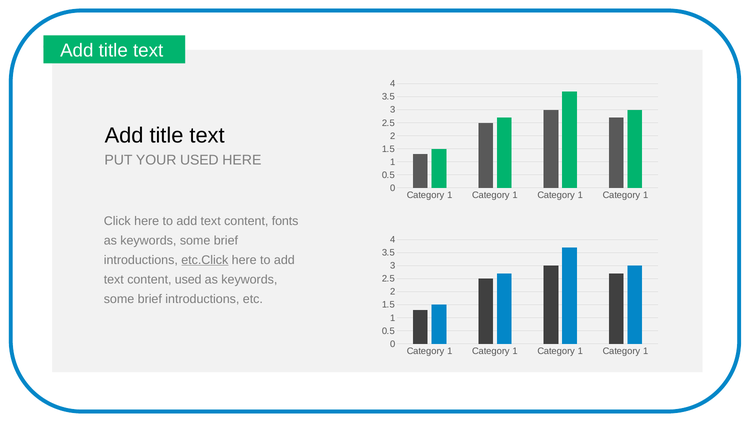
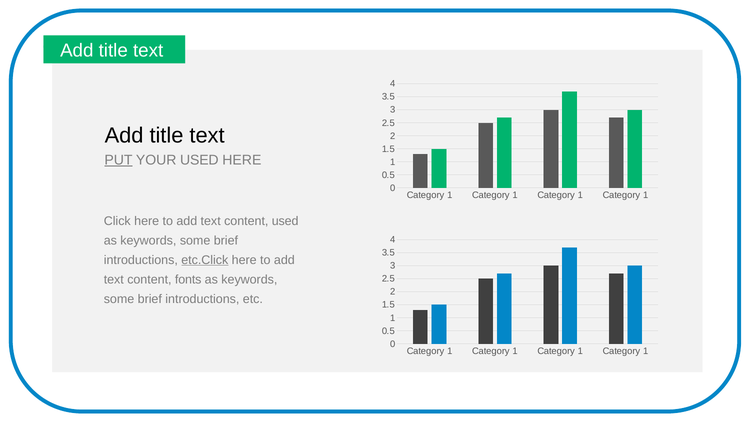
PUT underline: none -> present
content fonts: fonts -> used
content used: used -> fonts
